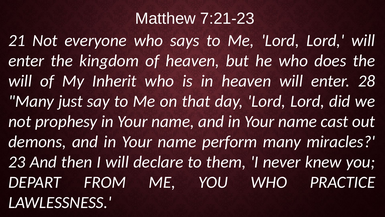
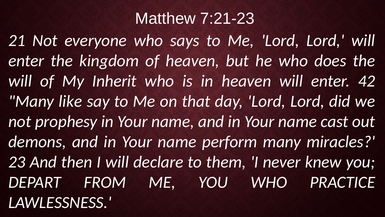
28: 28 -> 42
just: just -> like
